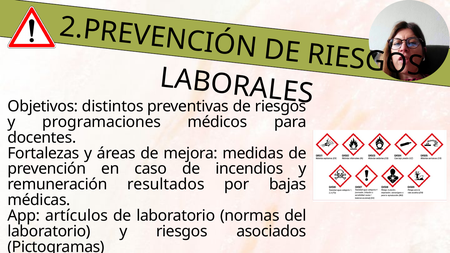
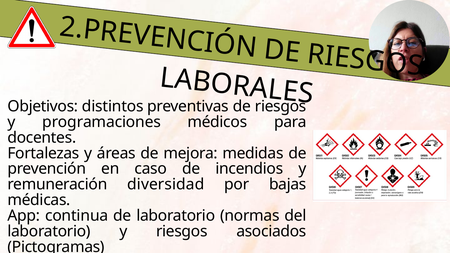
resultados: resultados -> diversidad
artículos: artículos -> continua
